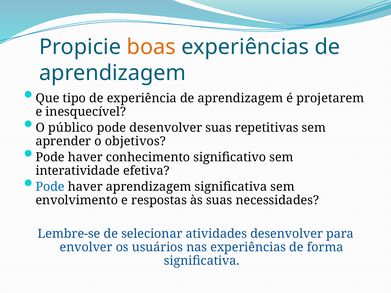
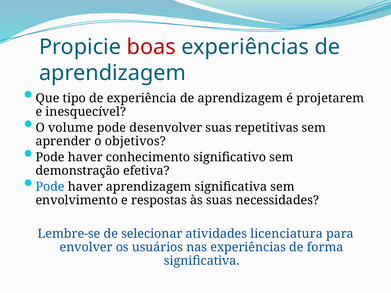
boas colour: orange -> red
público: público -> volume
interatividade: interatividade -> demonstração
atividades desenvolver: desenvolver -> licenciatura
